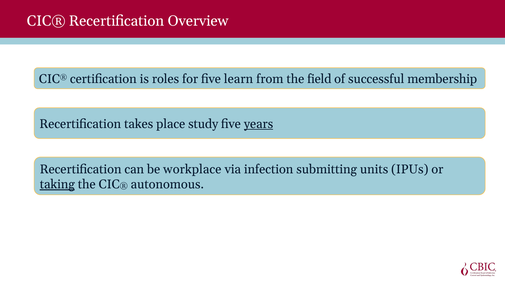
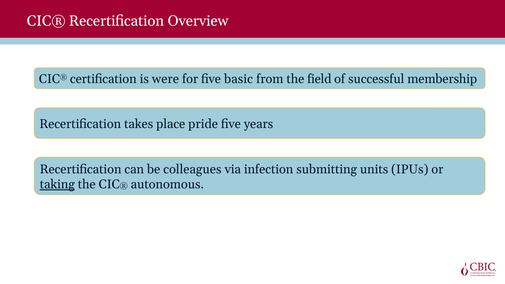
roles: roles -> were
learn: learn -> basic
study: study -> pride
years underline: present -> none
workplace: workplace -> colleagues
